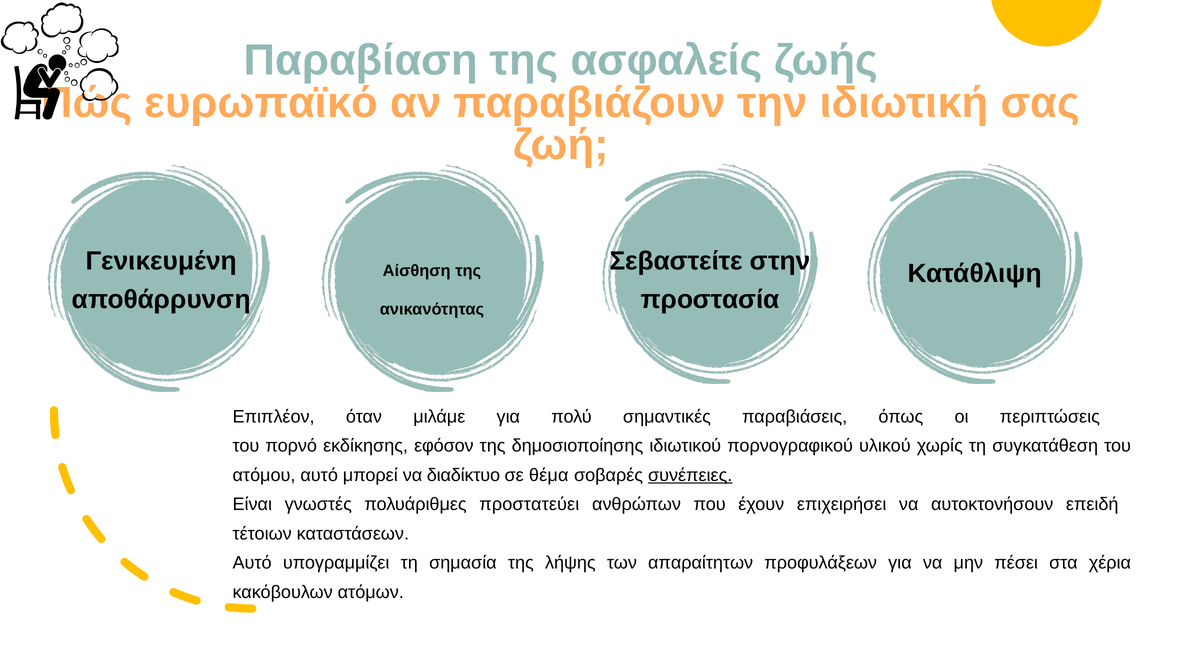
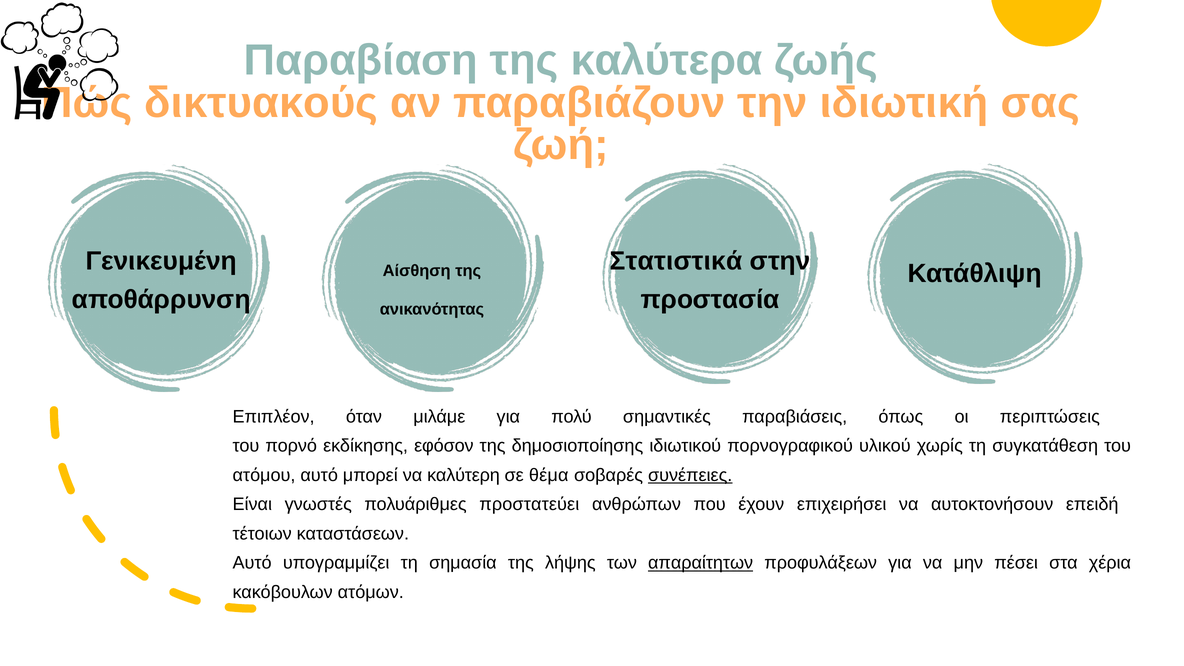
ασφαλείς: ασφαλείς -> καλύτερα
ευρωπαϊκό: ευρωπαϊκό -> δικτυακούς
Σεβαστείτε: Σεβαστείτε -> Στατιστικά
διαδίκτυο: διαδίκτυο -> καλύτερη
απαραίτητων underline: none -> present
